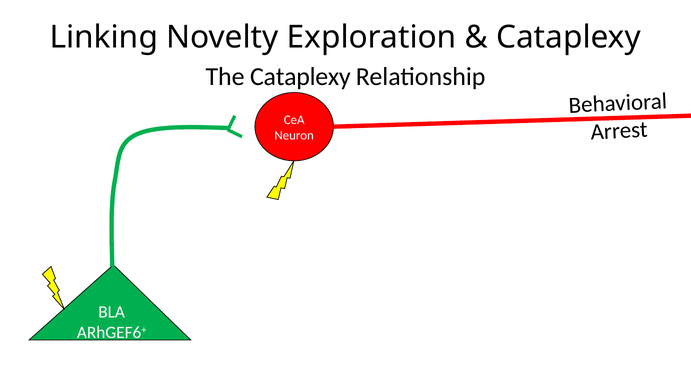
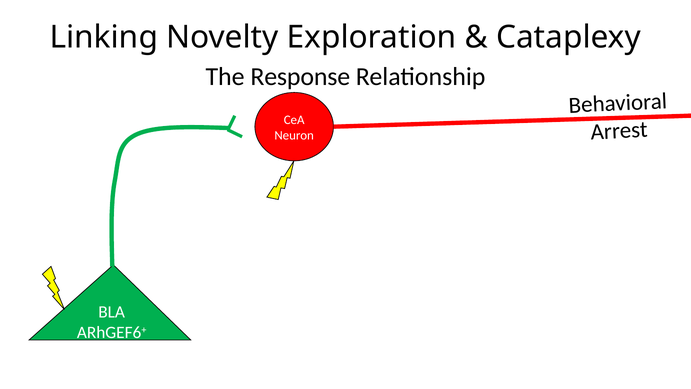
The Cataplexy: Cataplexy -> Response
